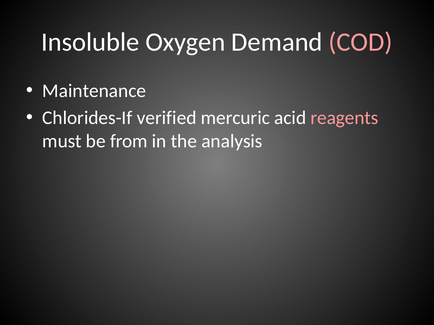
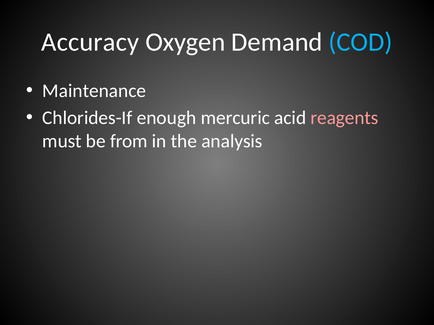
Insoluble: Insoluble -> Accuracy
COD colour: pink -> light blue
verified: verified -> enough
